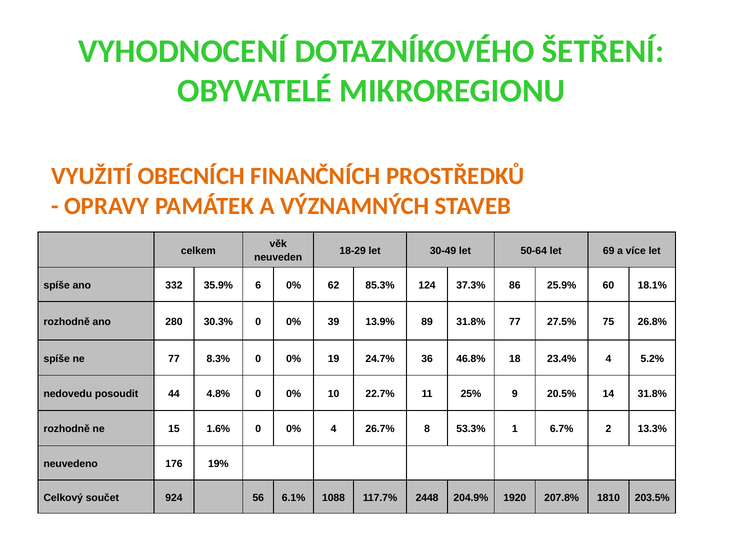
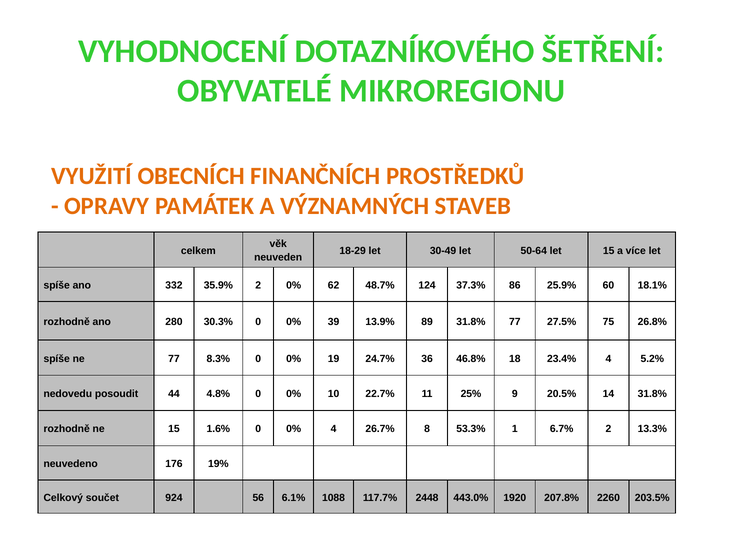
let 69: 69 -> 15
35.9% 6: 6 -> 2
85.3%: 85.3% -> 48.7%
204.9%: 204.9% -> 443.0%
1810: 1810 -> 2260
